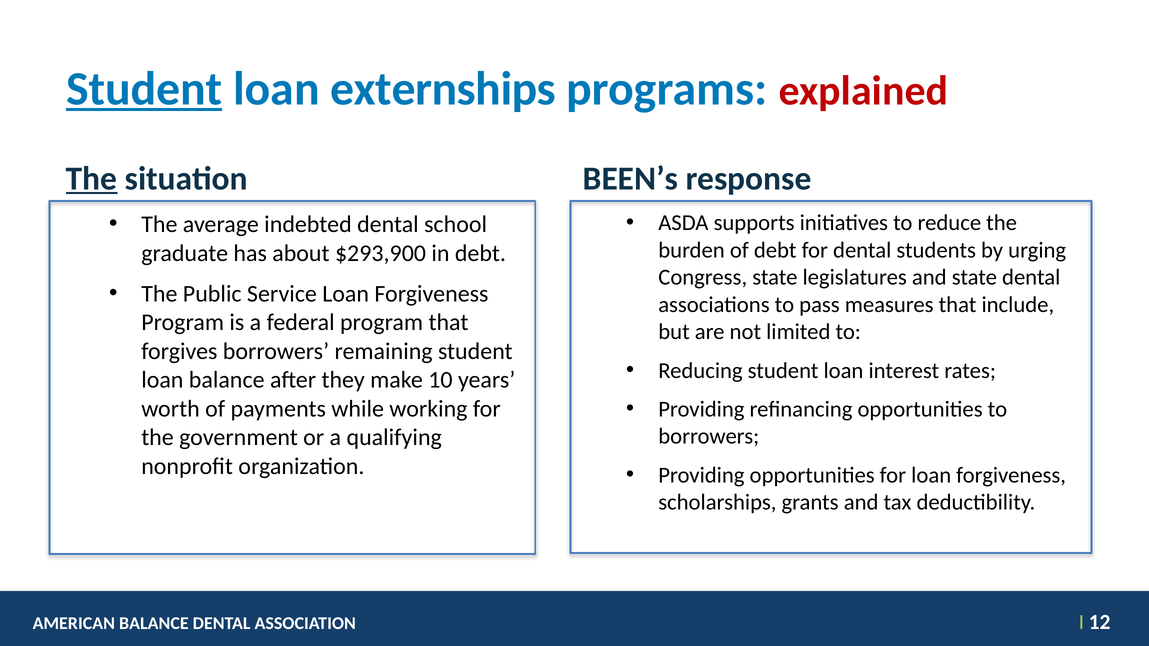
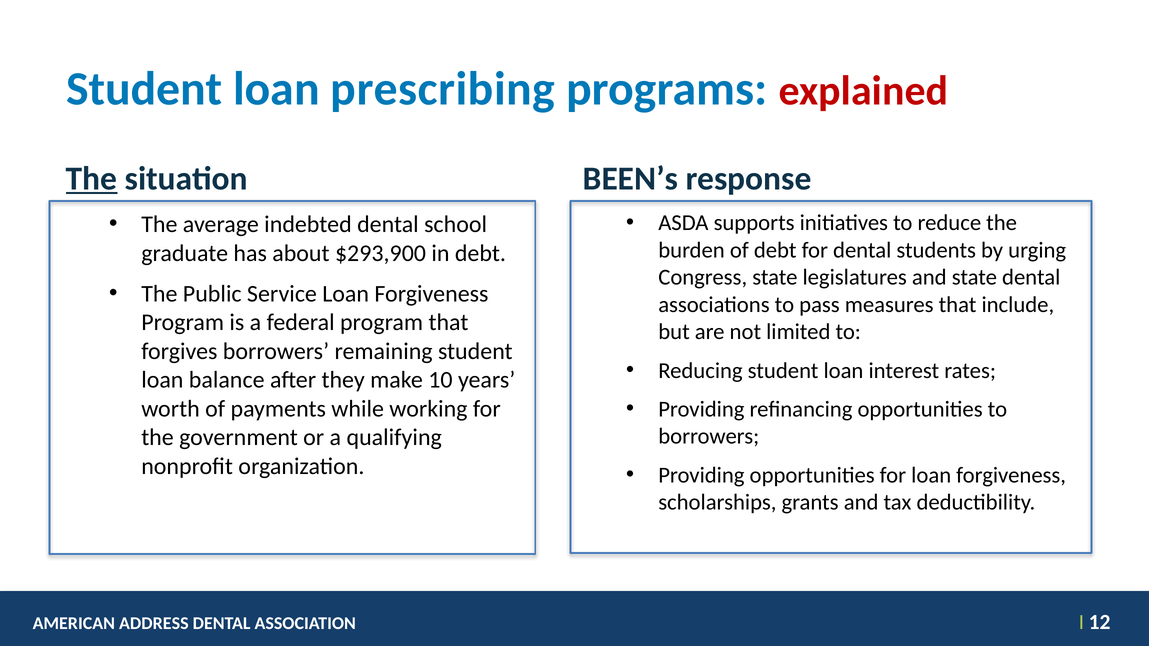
Student at (144, 89) underline: present -> none
externships: externships -> prescribing
BALANCE at (154, 624): BALANCE -> ADDRESS
